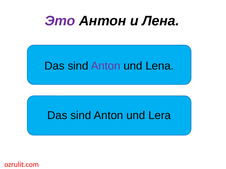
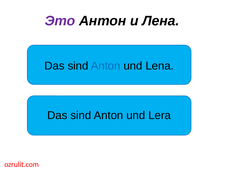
Anton at (106, 66) colour: purple -> blue
